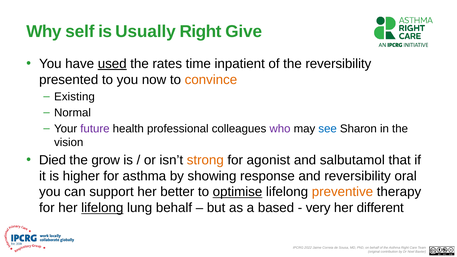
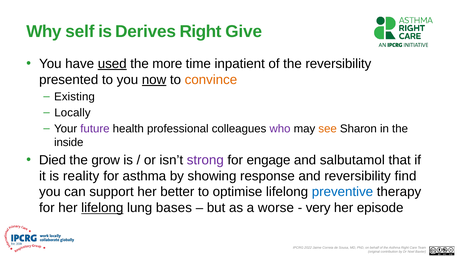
Usually: Usually -> Derives
rates: rates -> more
now underline: none -> present
Normal: Normal -> Locally
see colour: blue -> orange
vision: vision -> inside
strong colour: orange -> purple
agonist: agonist -> engage
higher: higher -> reality
oral: oral -> find
optimise underline: present -> none
preventive colour: orange -> blue
lung behalf: behalf -> bases
based: based -> worse
different: different -> episode
